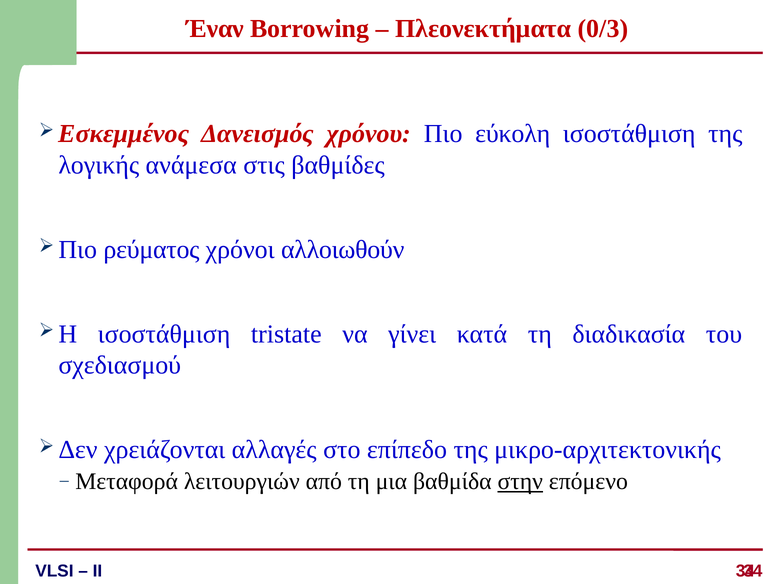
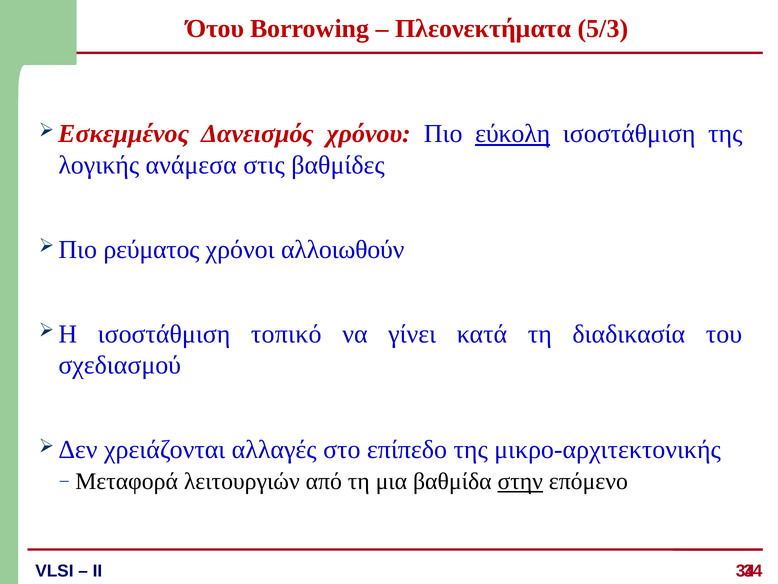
Έναν: Έναν -> Ότου
0/3: 0/3 -> 5/3
εύκολη underline: none -> present
tristate: tristate -> τοπικό
